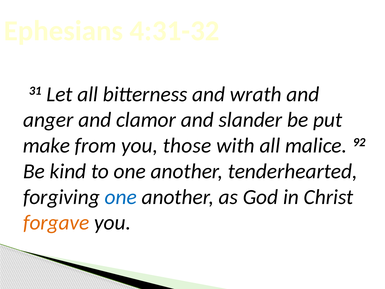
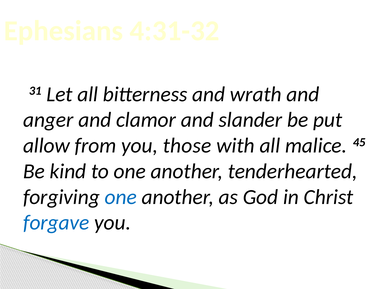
make: make -> allow
92: 92 -> 45
forgave colour: orange -> blue
